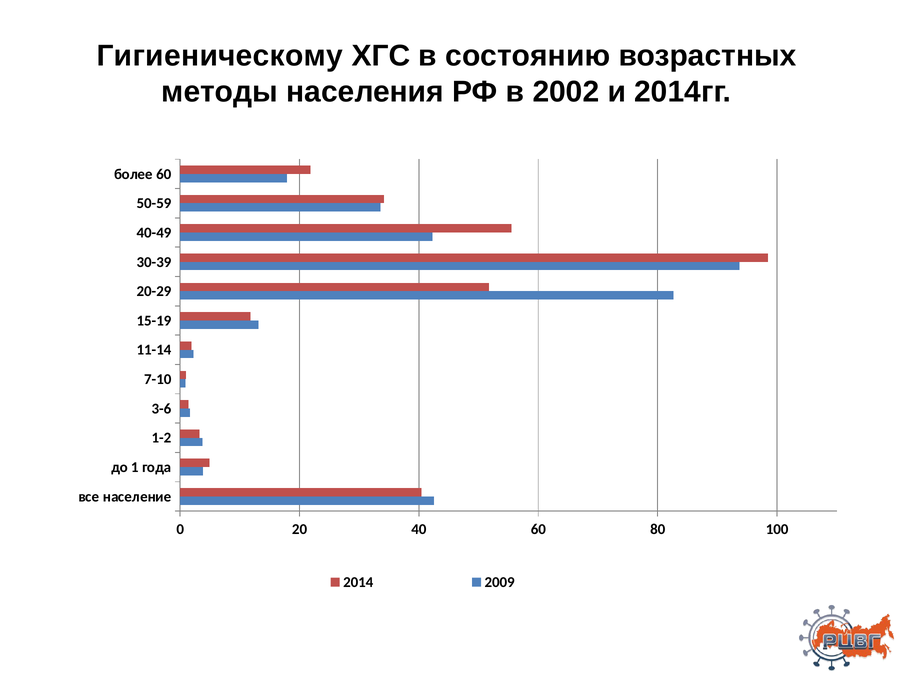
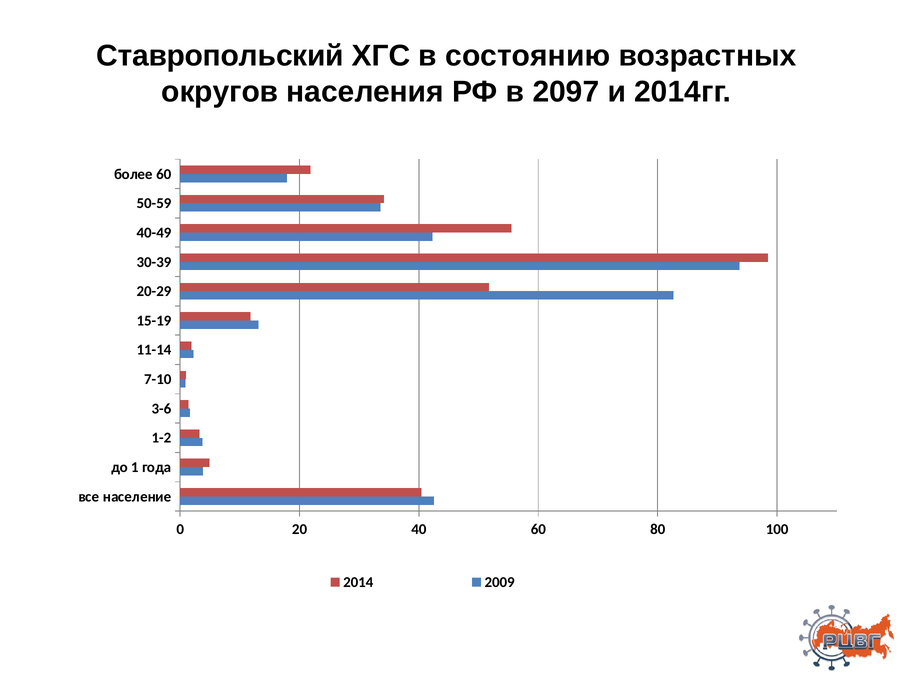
Гигиеническому: Гигиеническому -> Ставропольский
методы: методы -> округов
2002: 2002 -> 2097
